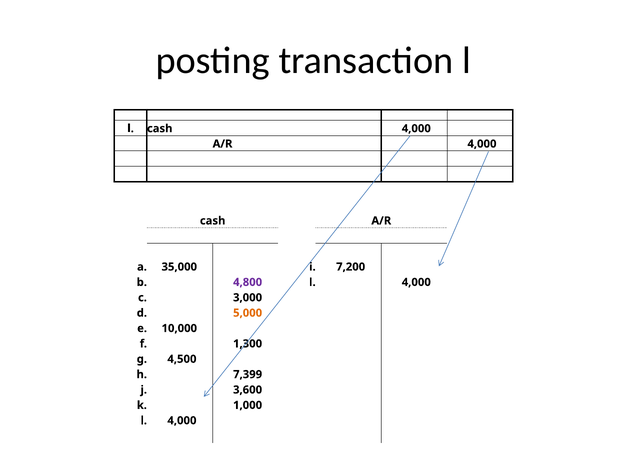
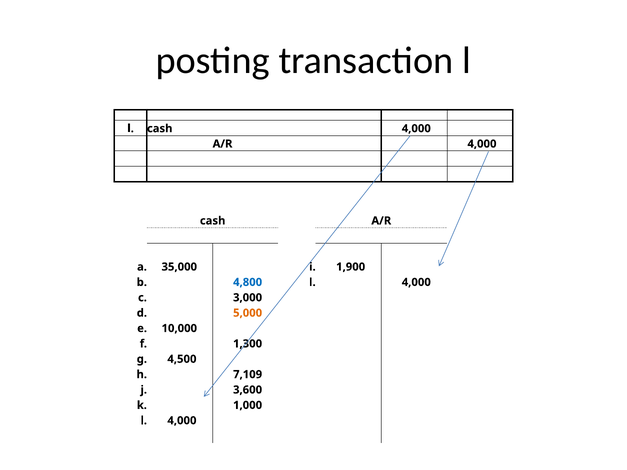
7,200: 7,200 -> 1,900
4,800 colour: purple -> blue
7,399: 7,399 -> 7,109
